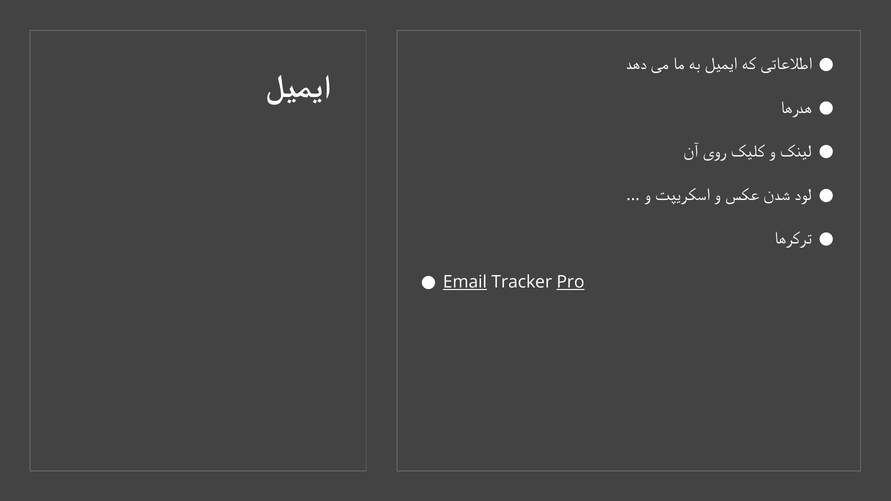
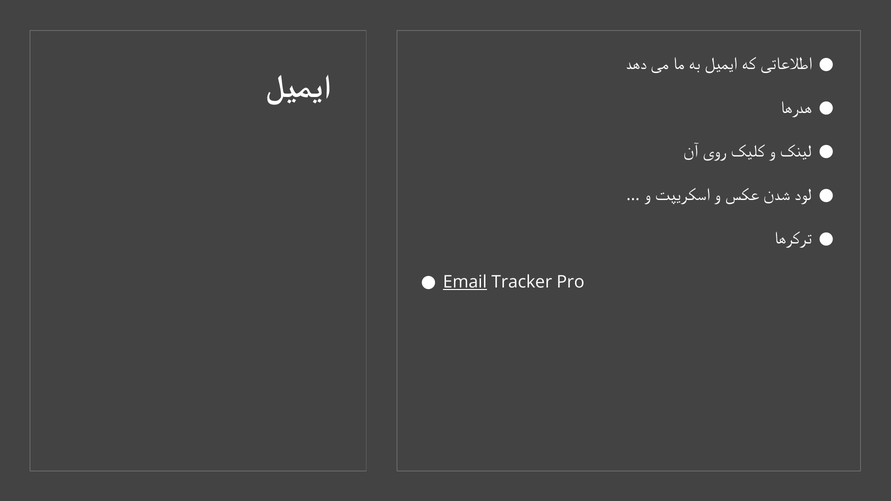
Pro underline: present -> none
